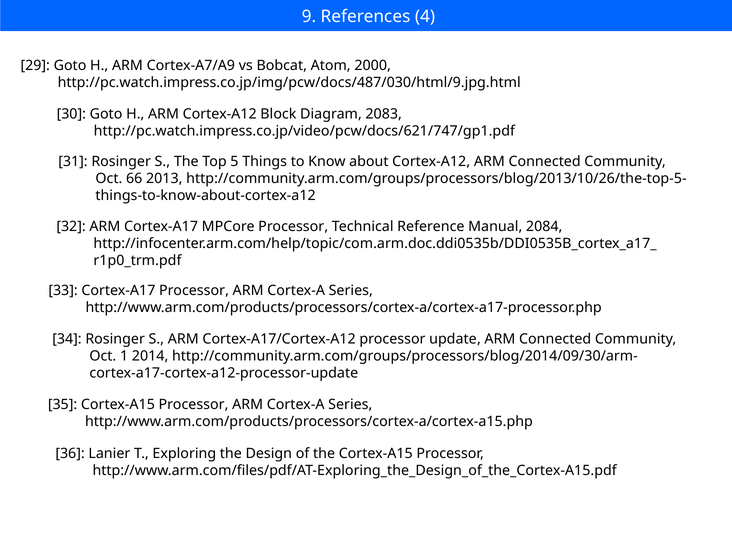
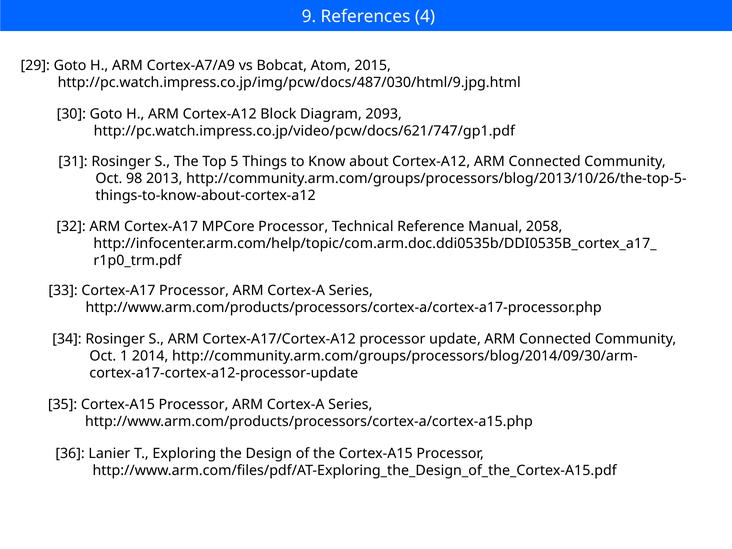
2000: 2000 -> 2015
2083: 2083 -> 2093
66: 66 -> 98
2084: 2084 -> 2058
